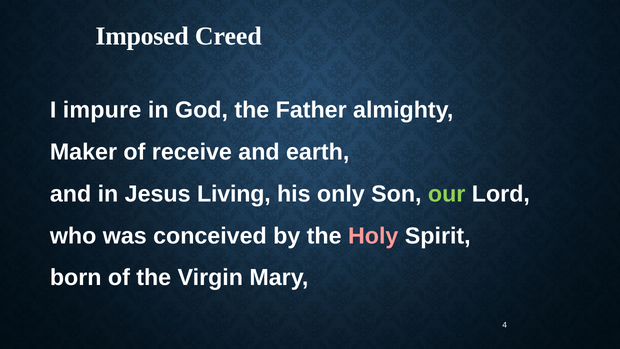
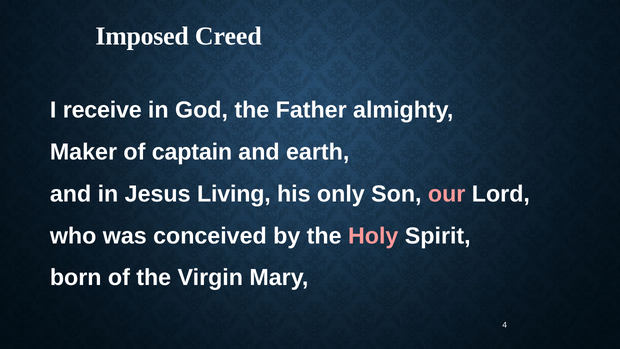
impure: impure -> receive
receive: receive -> captain
our colour: light green -> pink
